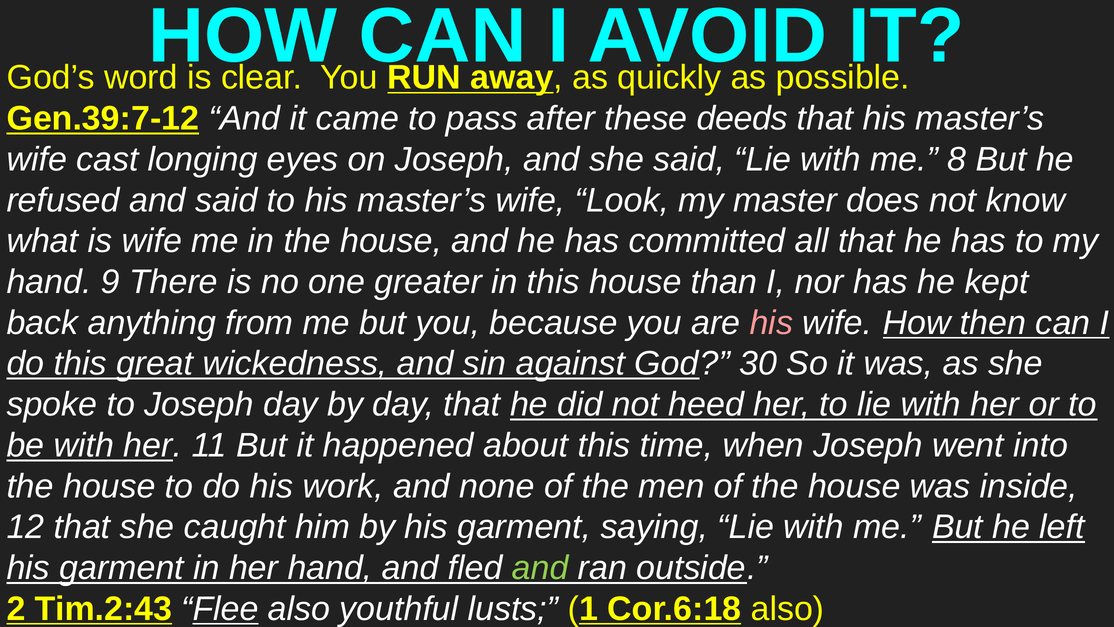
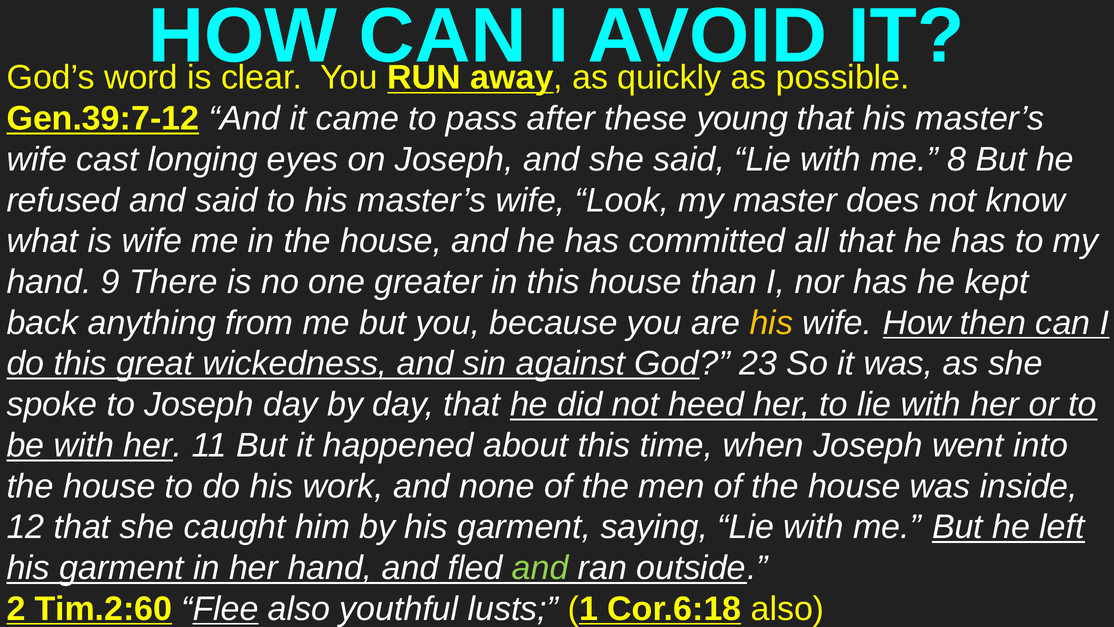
deeds: deeds -> young
his at (771, 323) colour: pink -> yellow
30: 30 -> 23
Tim.2:43: Tim.2:43 -> Tim.2:60
